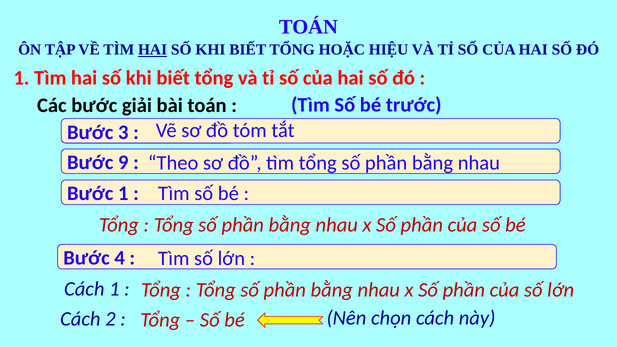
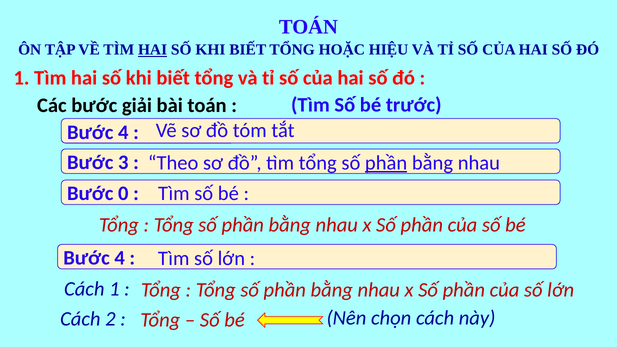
3 at (123, 132): 3 -> 4
9: 9 -> 3
phần at (386, 163) underline: none -> present
Bước 1: 1 -> 0
